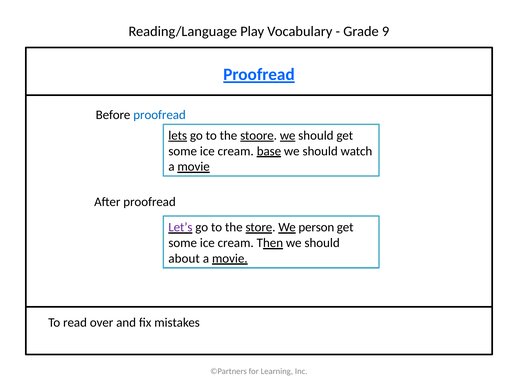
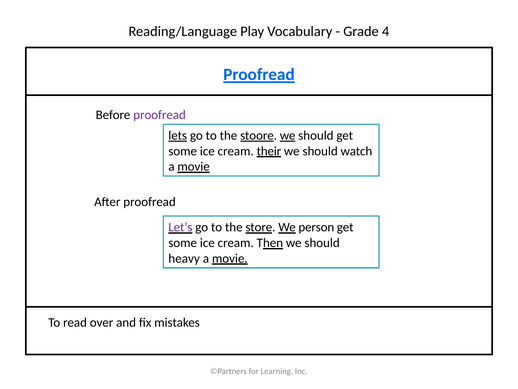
9: 9 -> 4
proofread at (160, 115) colour: blue -> purple
base: base -> their
about: about -> heavy
